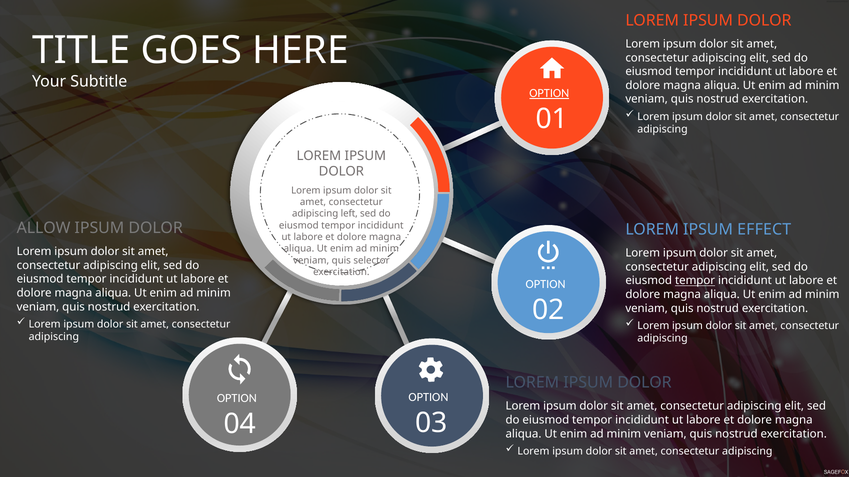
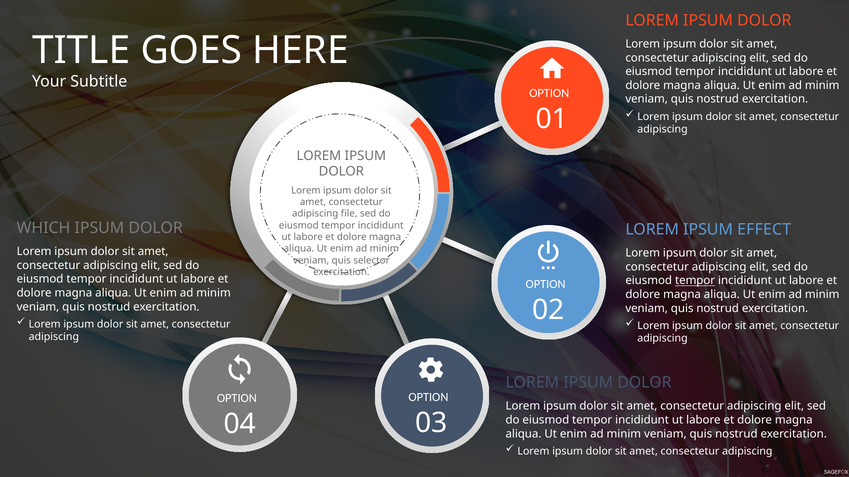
OPTION at (549, 93) underline: present -> none
left: left -> file
ALLOW: ALLOW -> WHICH
